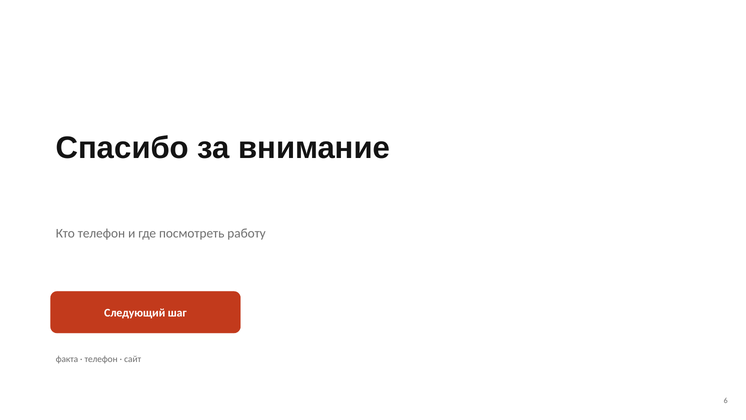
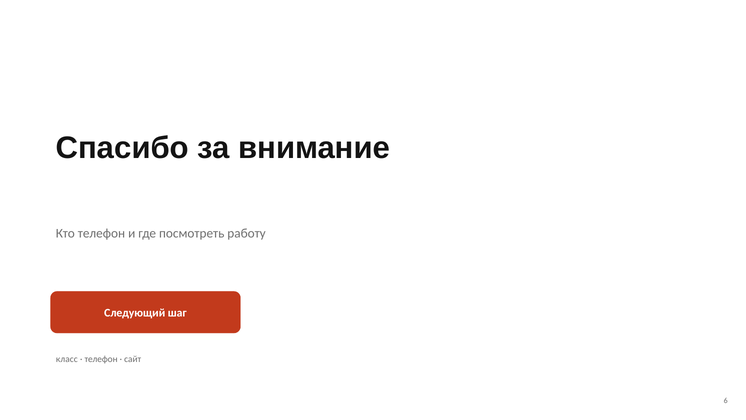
факта: факта -> класс
